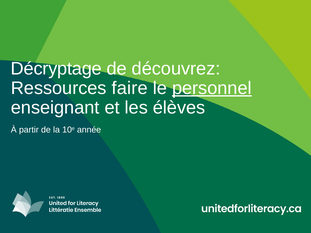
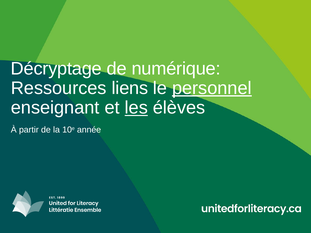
découvrez: découvrez -> numérique
faire: faire -> liens
les underline: none -> present
